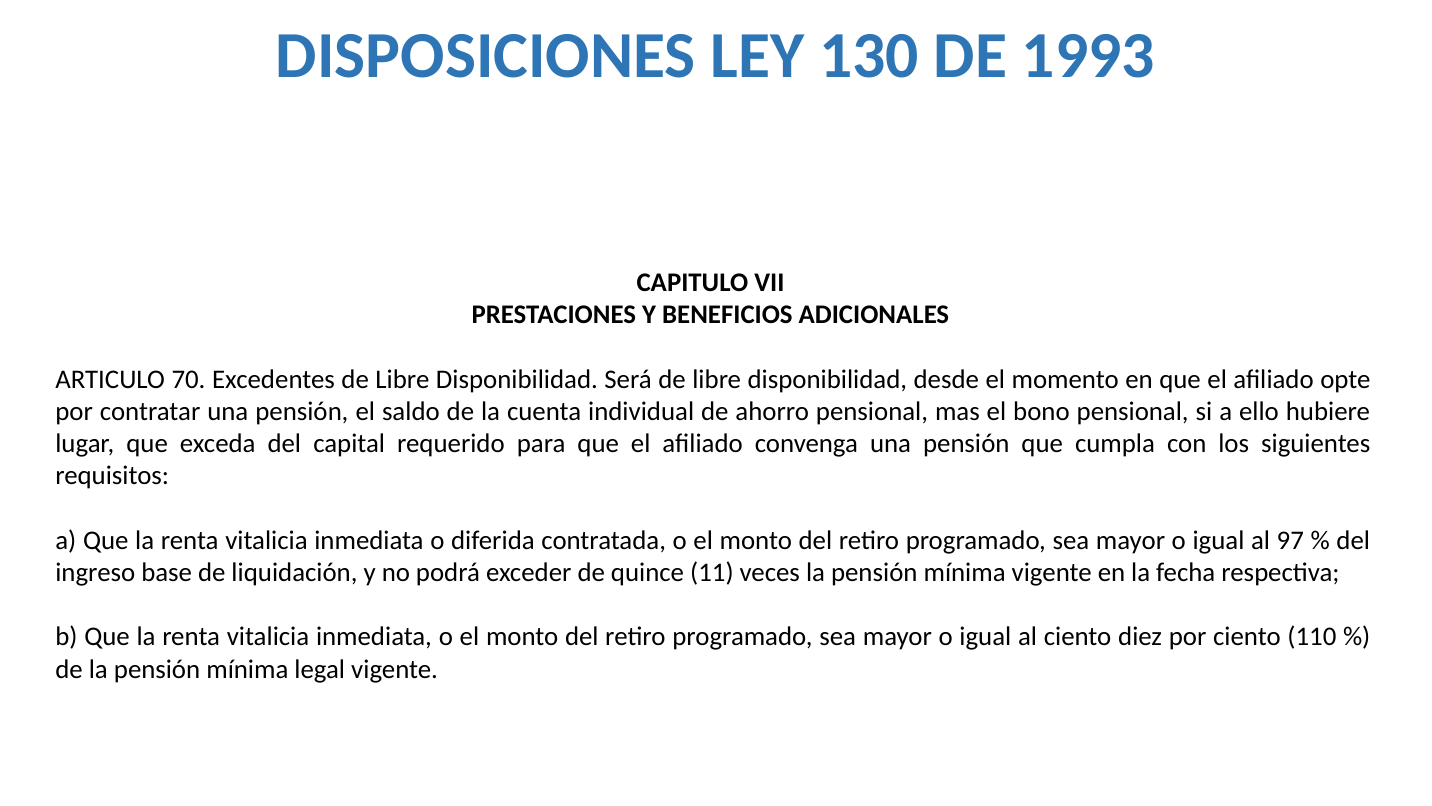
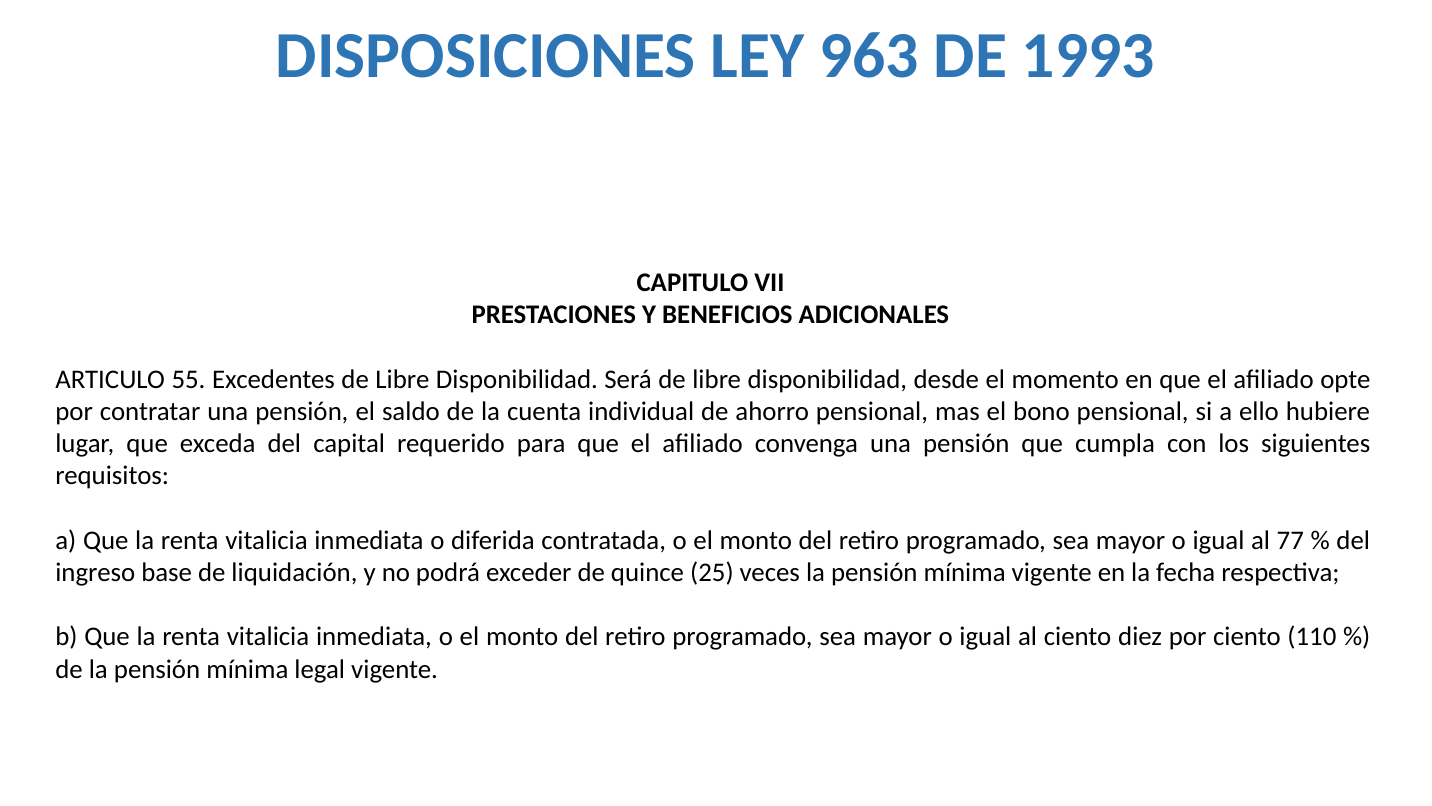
130: 130 -> 963
70: 70 -> 55
97: 97 -> 77
11: 11 -> 25
